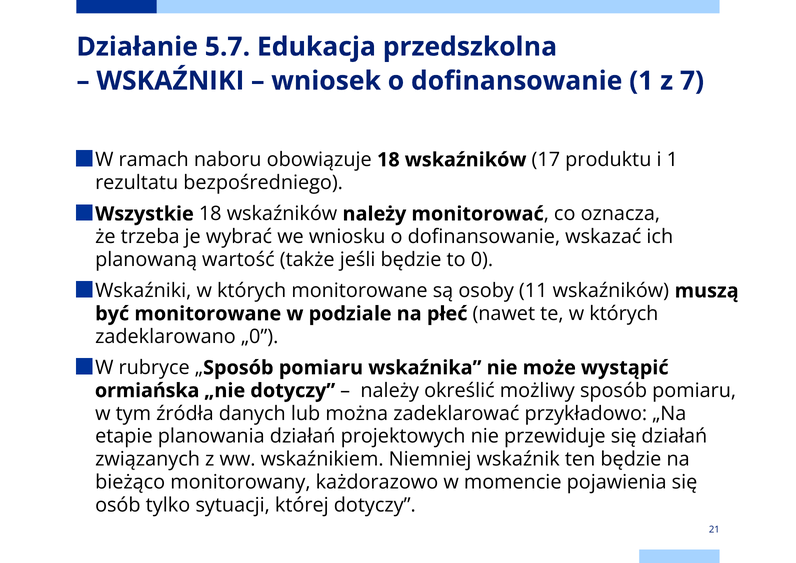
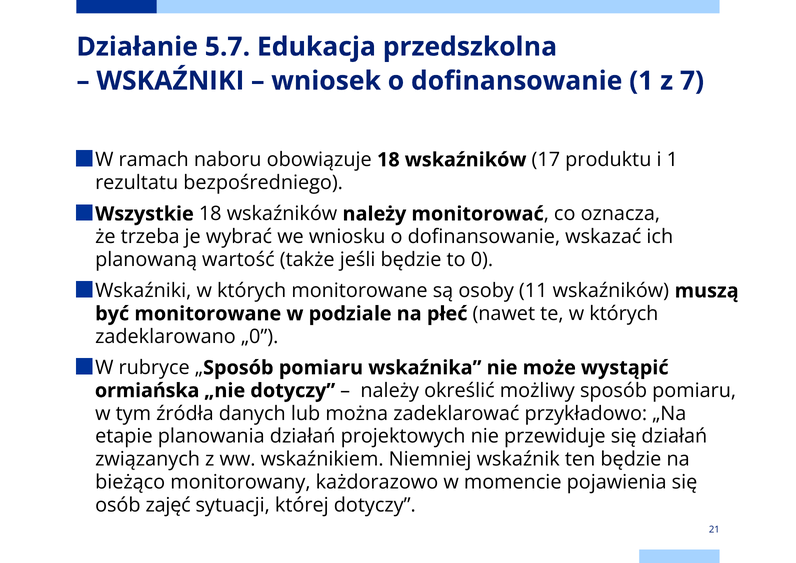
tylko: tylko -> zajęć
